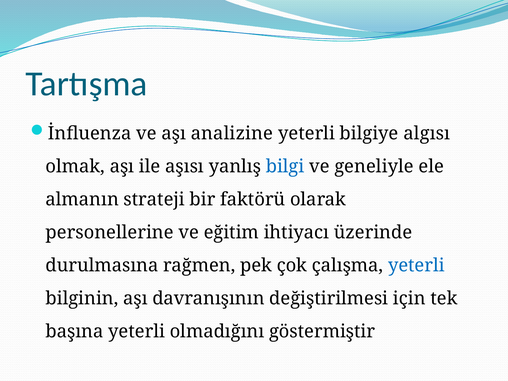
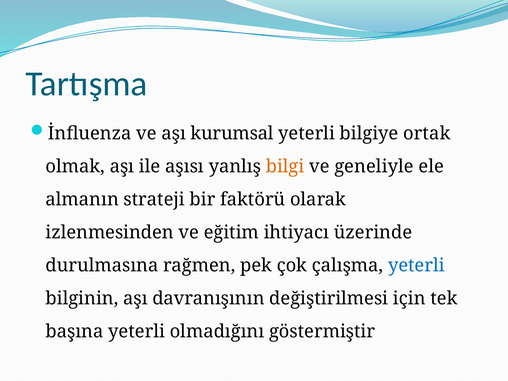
analizine: analizine -> kurumsal
algısı: algısı -> ortak
bilgi colour: blue -> orange
personellerine: personellerine -> izlenmesinden
